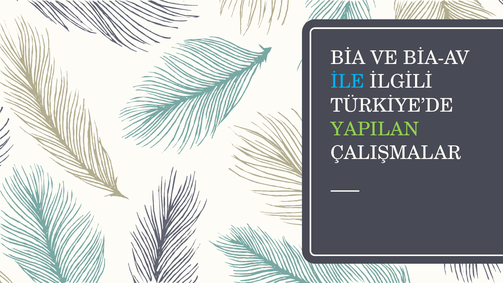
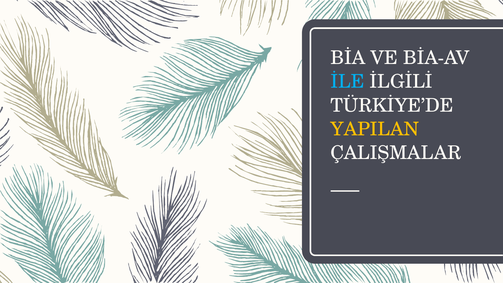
YAPILAN colour: light green -> yellow
